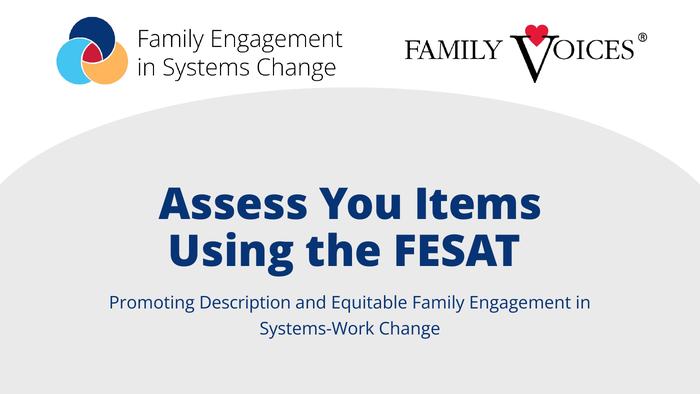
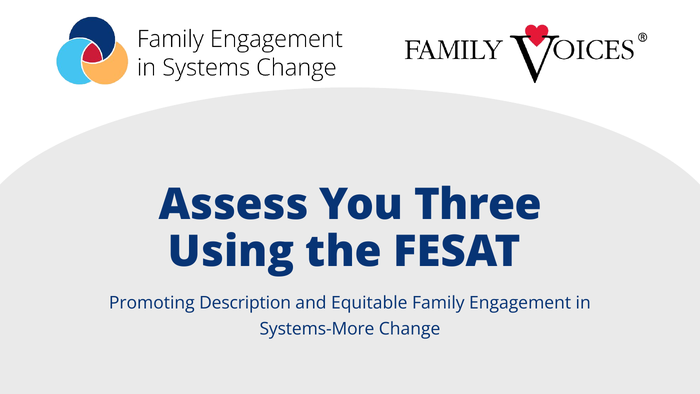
Items: Items -> Three
Systems-Work: Systems-Work -> Systems-More
